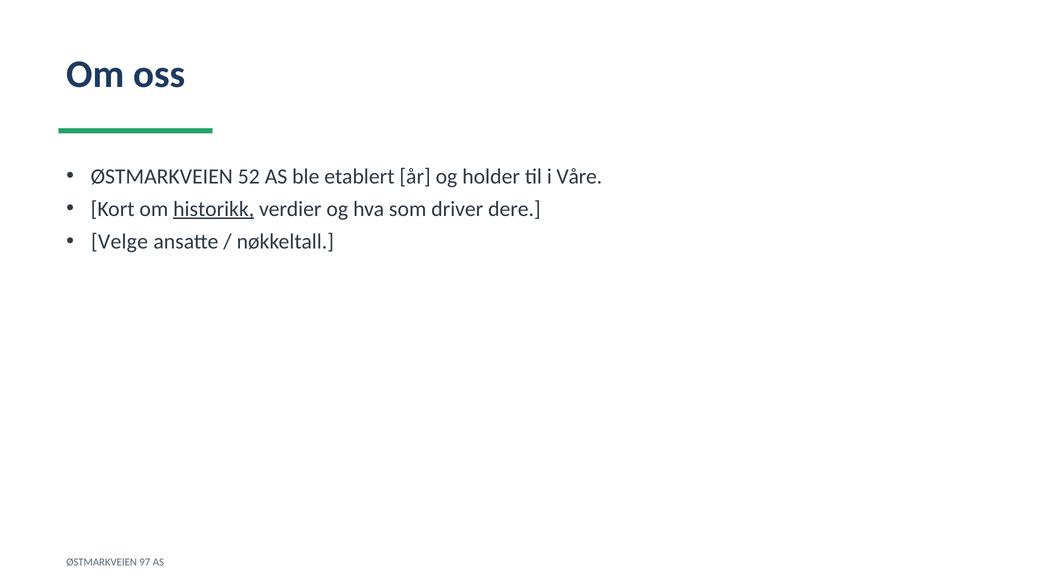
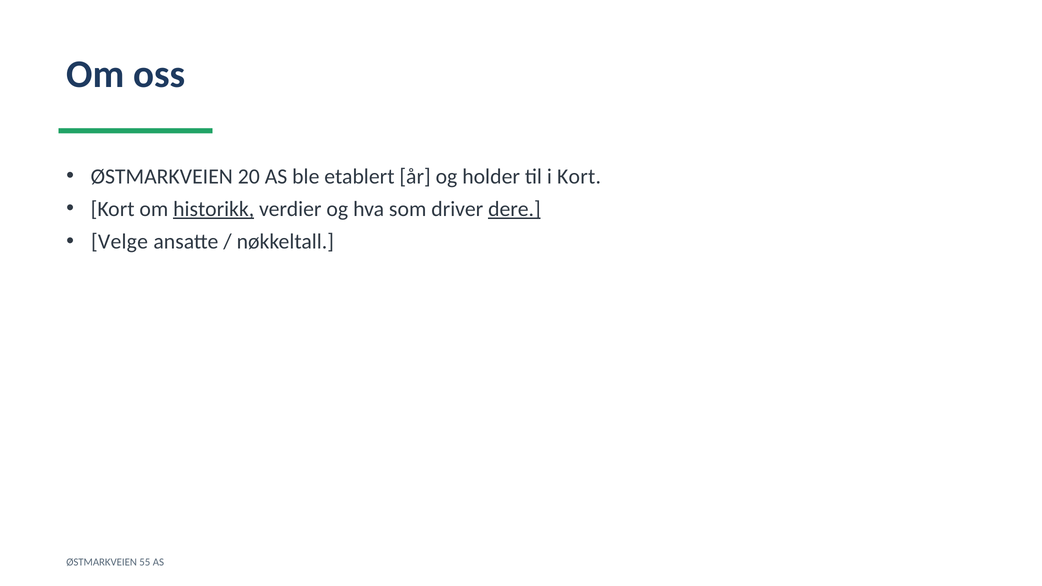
52: 52 -> 20
i Våre: Våre -> Kort
dere underline: none -> present
97: 97 -> 55
